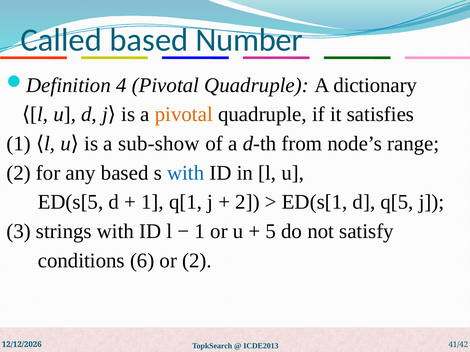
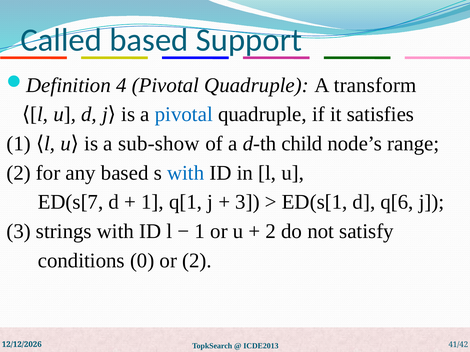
Number: Number -> Support
dictionary: dictionary -> transform
pivotal at (184, 115) colour: orange -> blue
from: from -> child
ED(s[5: ED(s[5 -> ED(s[7
2 at (247, 202): 2 -> 3
q[5: q[5 -> q[6
5 at (271, 232): 5 -> 2
6: 6 -> 0
